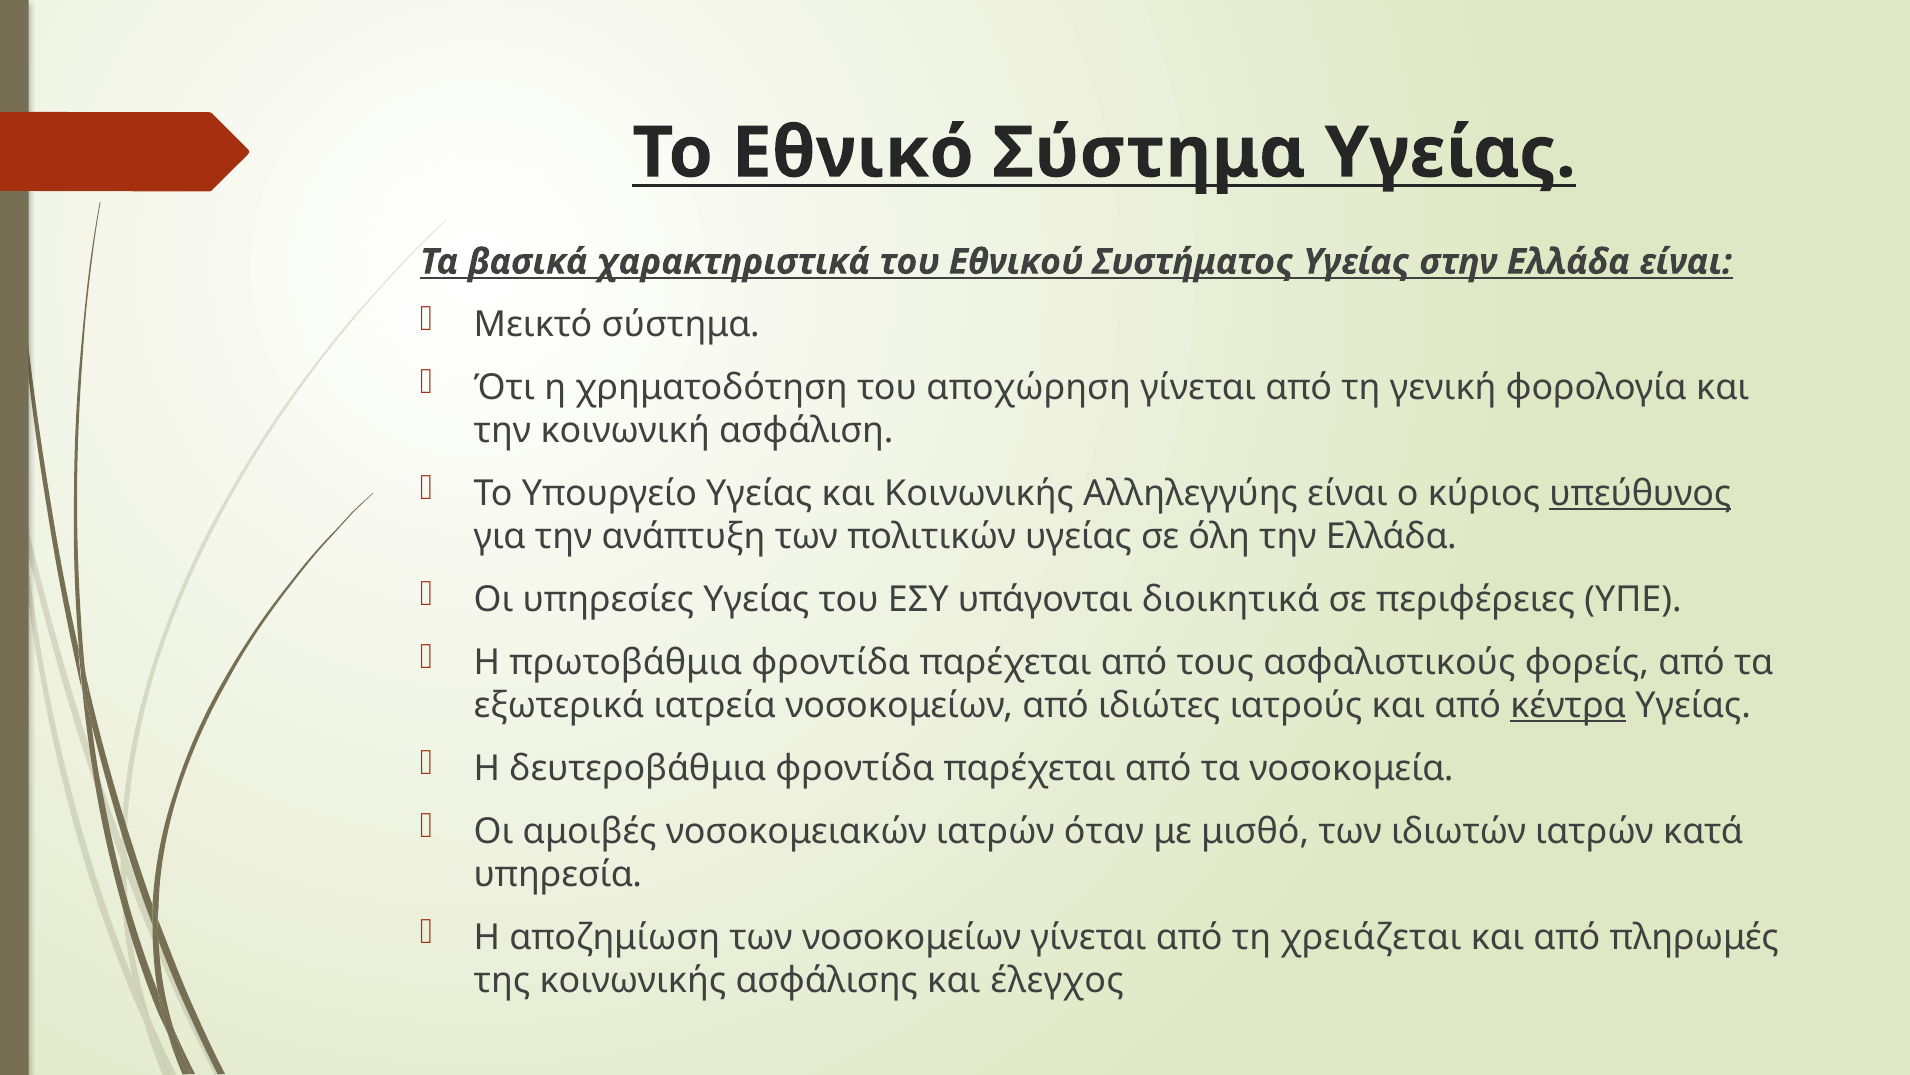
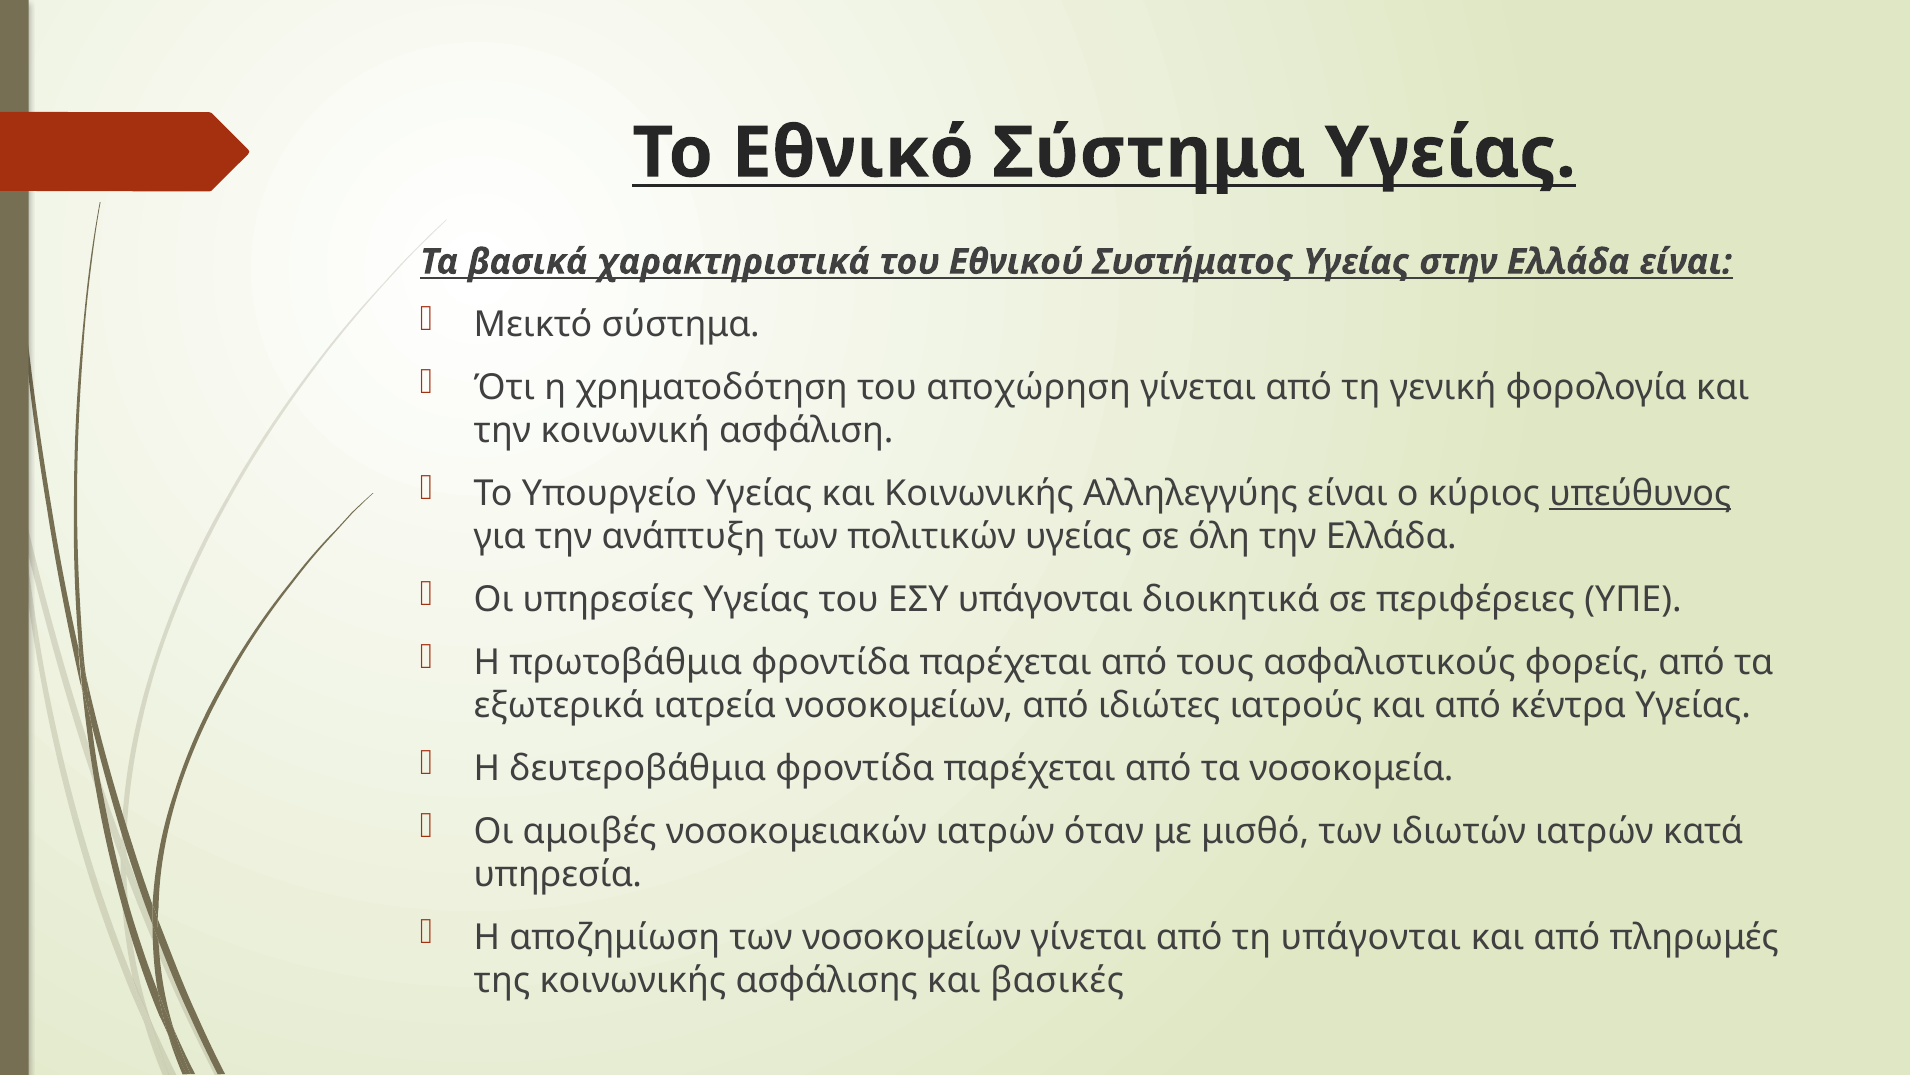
κέντρα underline: present -> none
τη χρειάζεται: χρειάζεται -> υπάγονται
έλεγχος: έλεγχος -> βασικές
